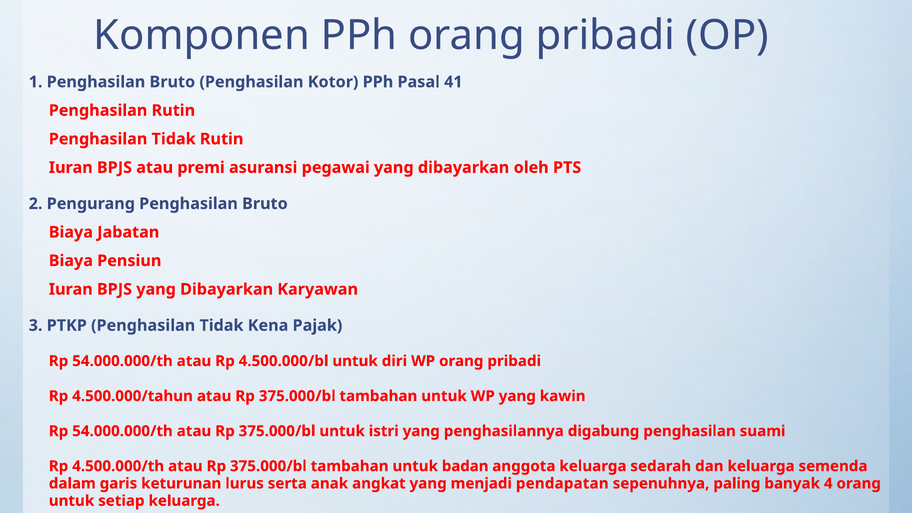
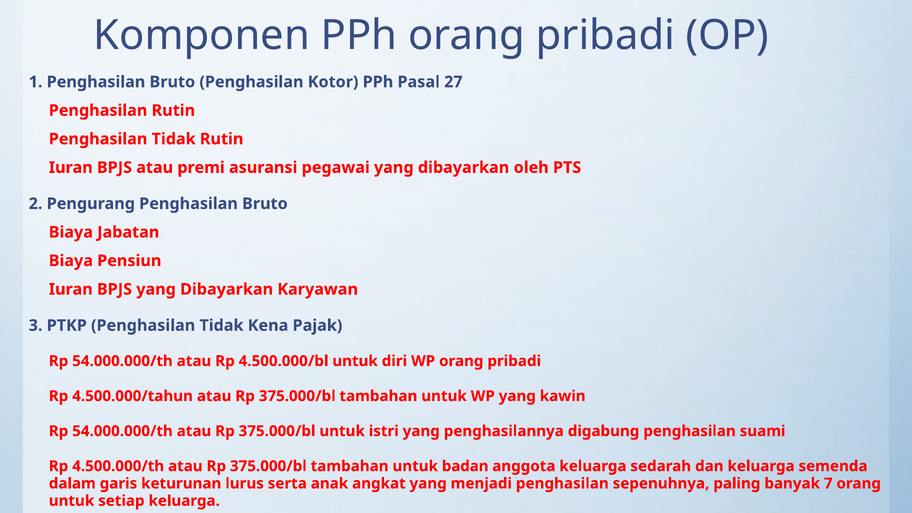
41: 41 -> 27
menjadi pendapatan: pendapatan -> penghasilan
4: 4 -> 7
